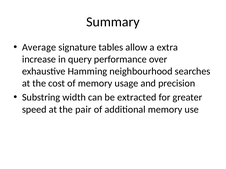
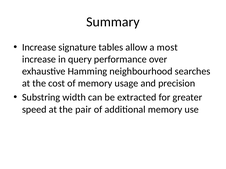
Average at (39, 47): Average -> Increase
extra: extra -> most
